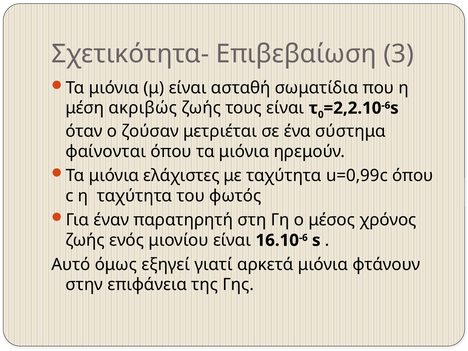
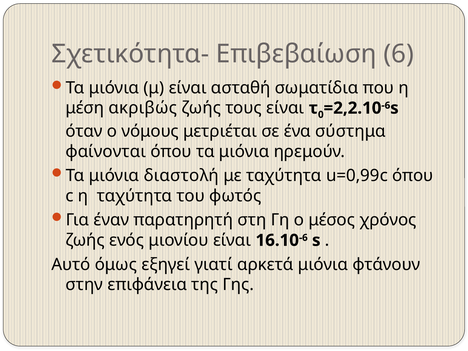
3: 3 -> 6
ζούσαν: ζούσαν -> νόμους
ελάχιστες: ελάχιστες -> διαστολή
